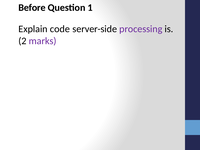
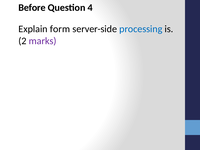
1: 1 -> 4
code: code -> form
processing colour: purple -> blue
